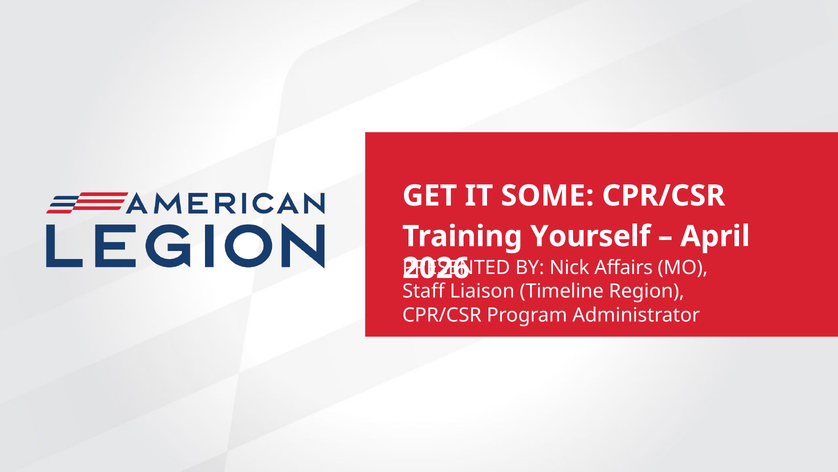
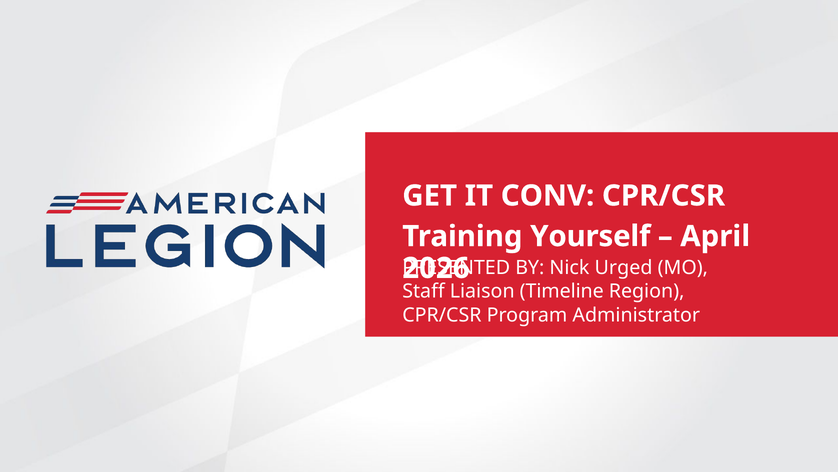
SOME: SOME -> CONV
Affairs: Affairs -> Urged
